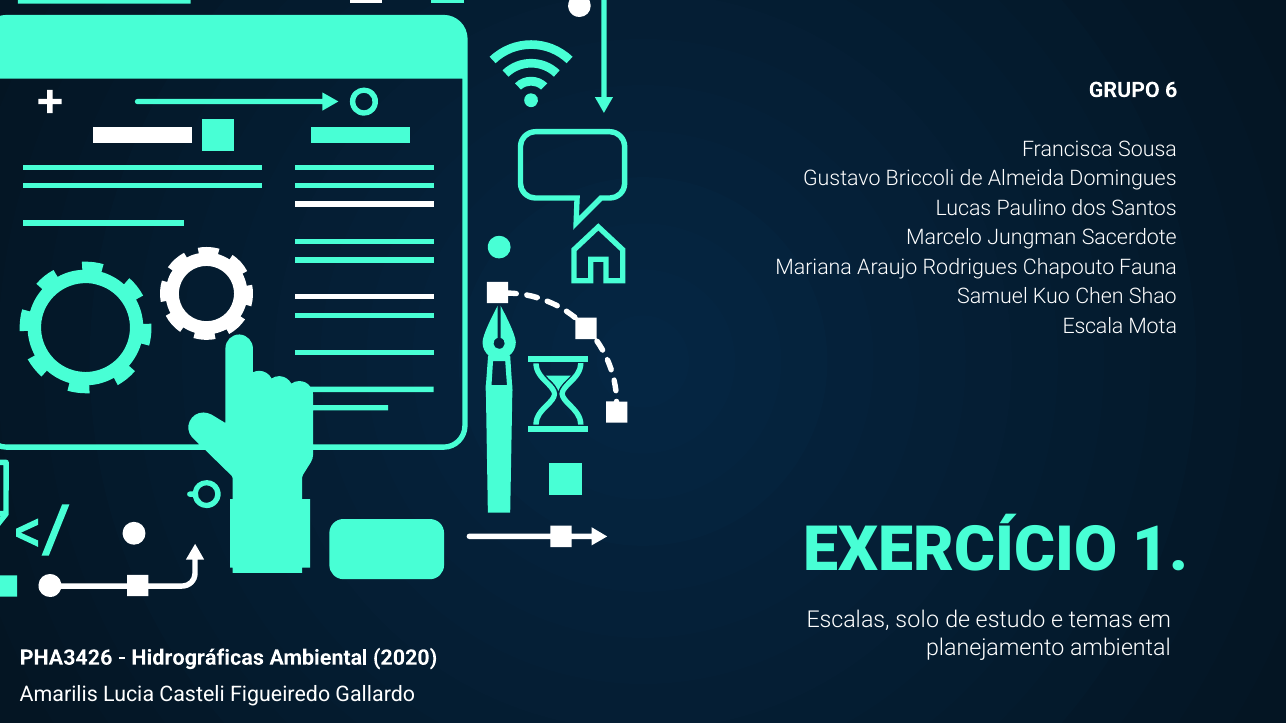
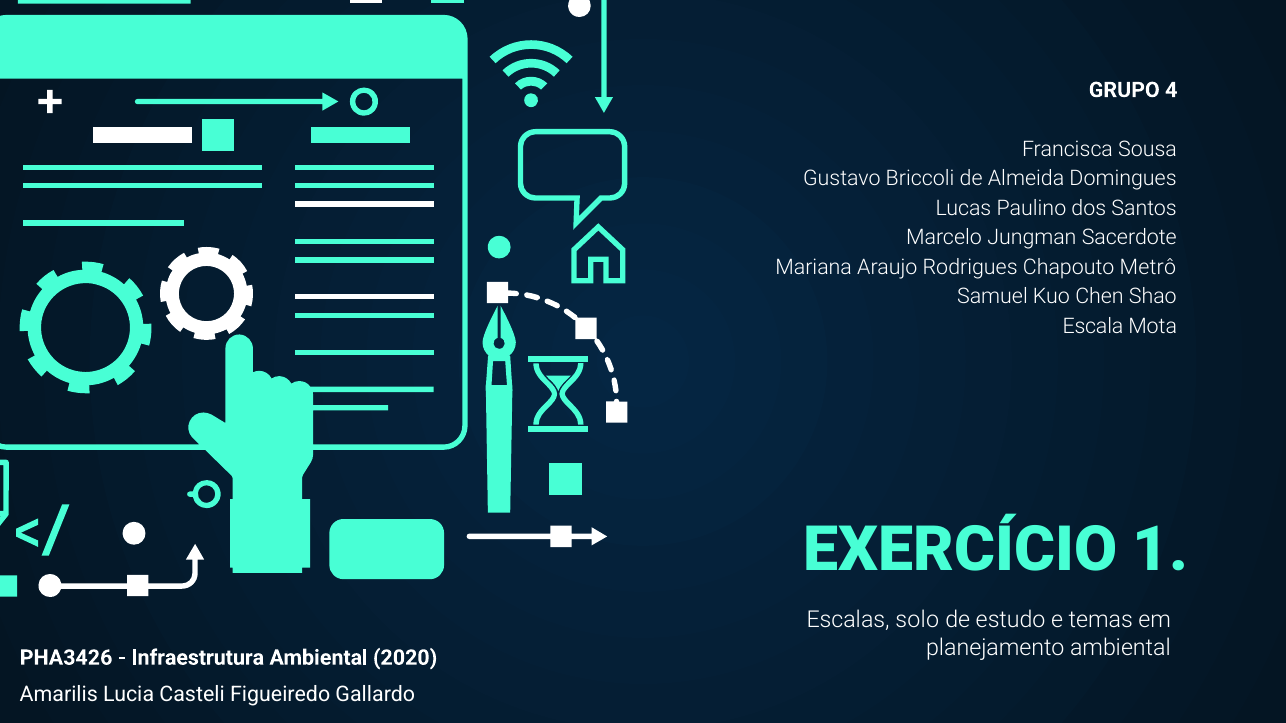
6: 6 -> 4
Fauna: Fauna -> Metrô
Hidrográficas: Hidrográficas -> Infraestrutura
